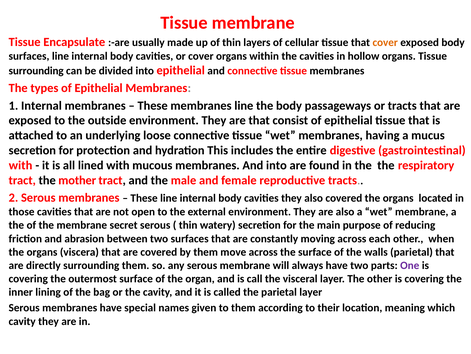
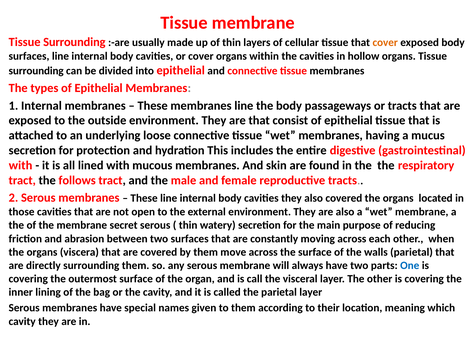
Encapsulate at (74, 42): Encapsulate -> Surrounding
And into: into -> skin
mother: mother -> follows
One colour: purple -> blue
